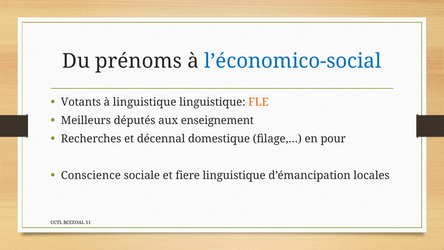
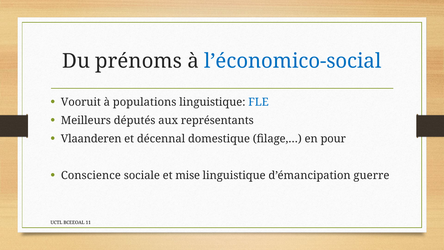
Votants: Votants -> Vooruit
à linguistique: linguistique -> populations
FLE colour: orange -> blue
enseignement: enseignement -> représentants
Recherches: Recherches -> Vlaanderen
fiere: fiere -> mise
locales: locales -> guerre
